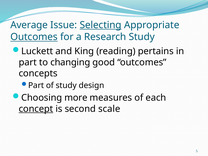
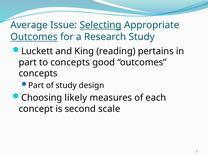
to changing: changing -> concepts
more: more -> likely
concept underline: present -> none
